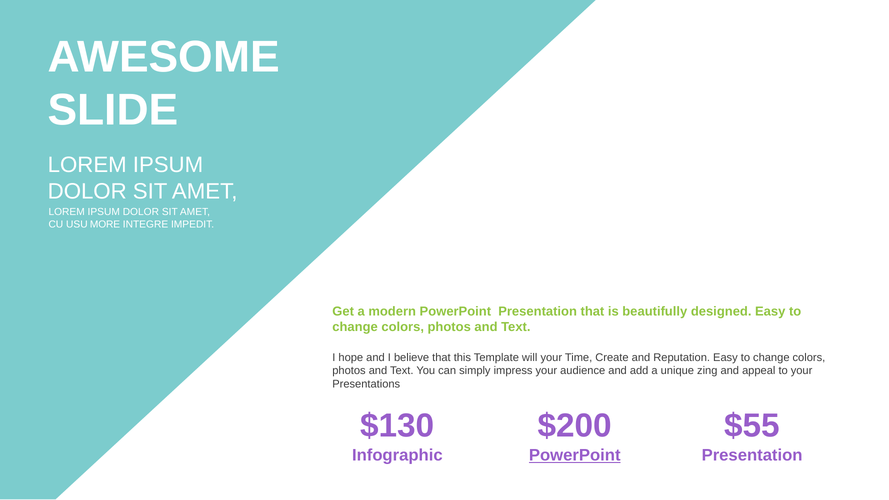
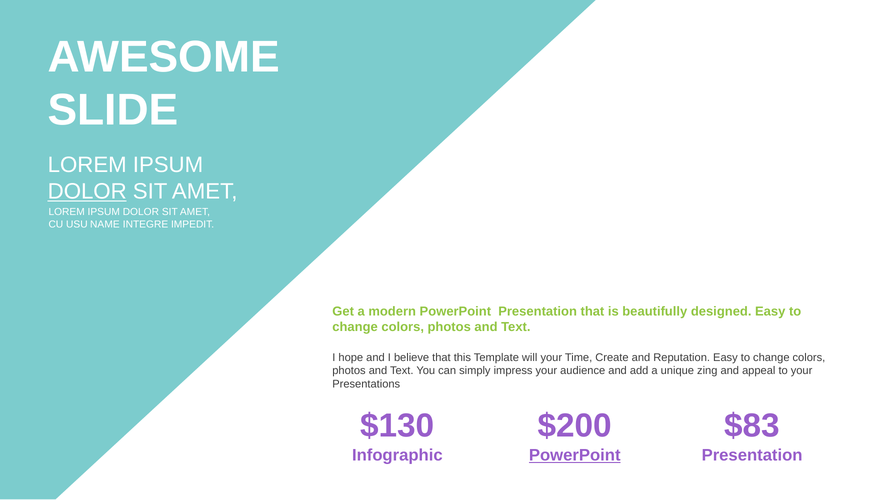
DOLOR at (87, 192) underline: none -> present
MORE: MORE -> NAME
$55: $55 -> $83
